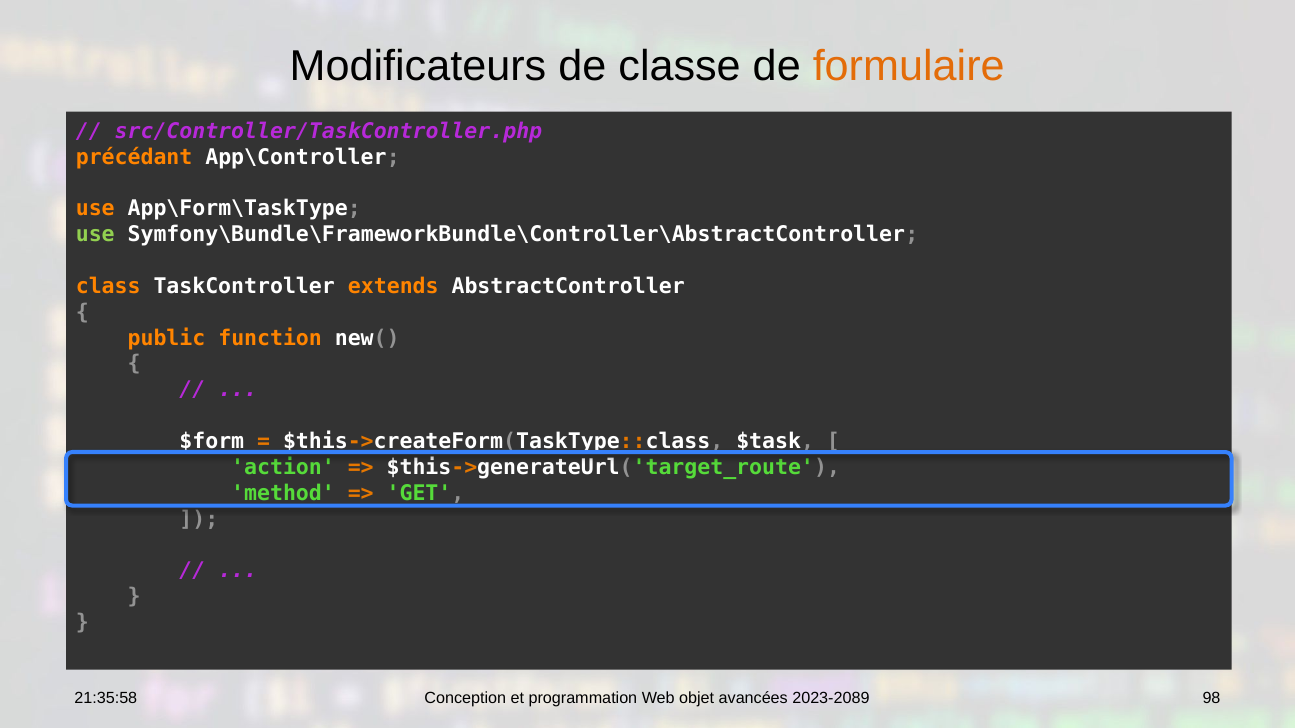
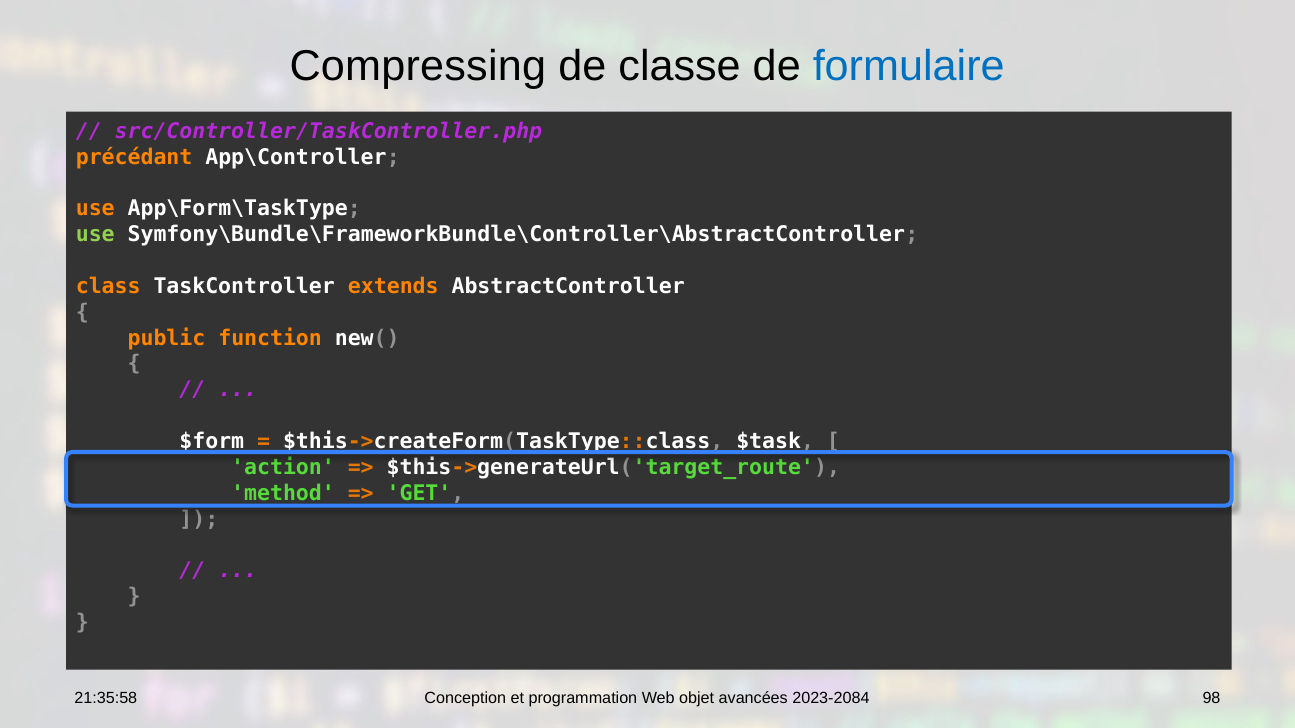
Modificateurs: Modificateurs -> Compressing
formulaire colour: orange -> blue
2023-2089: 2023-2089 -> 2023-2084
